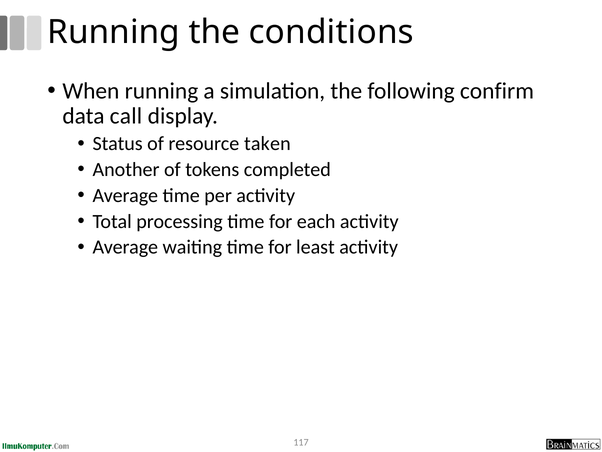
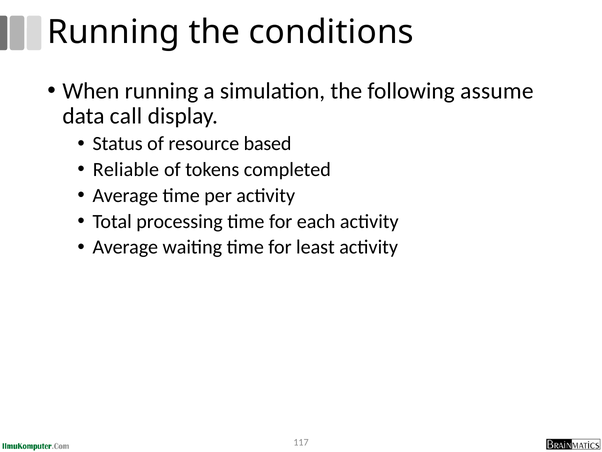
confirm: confirm -> assume
taken: taken -> based
Another: Another -> Reliable
